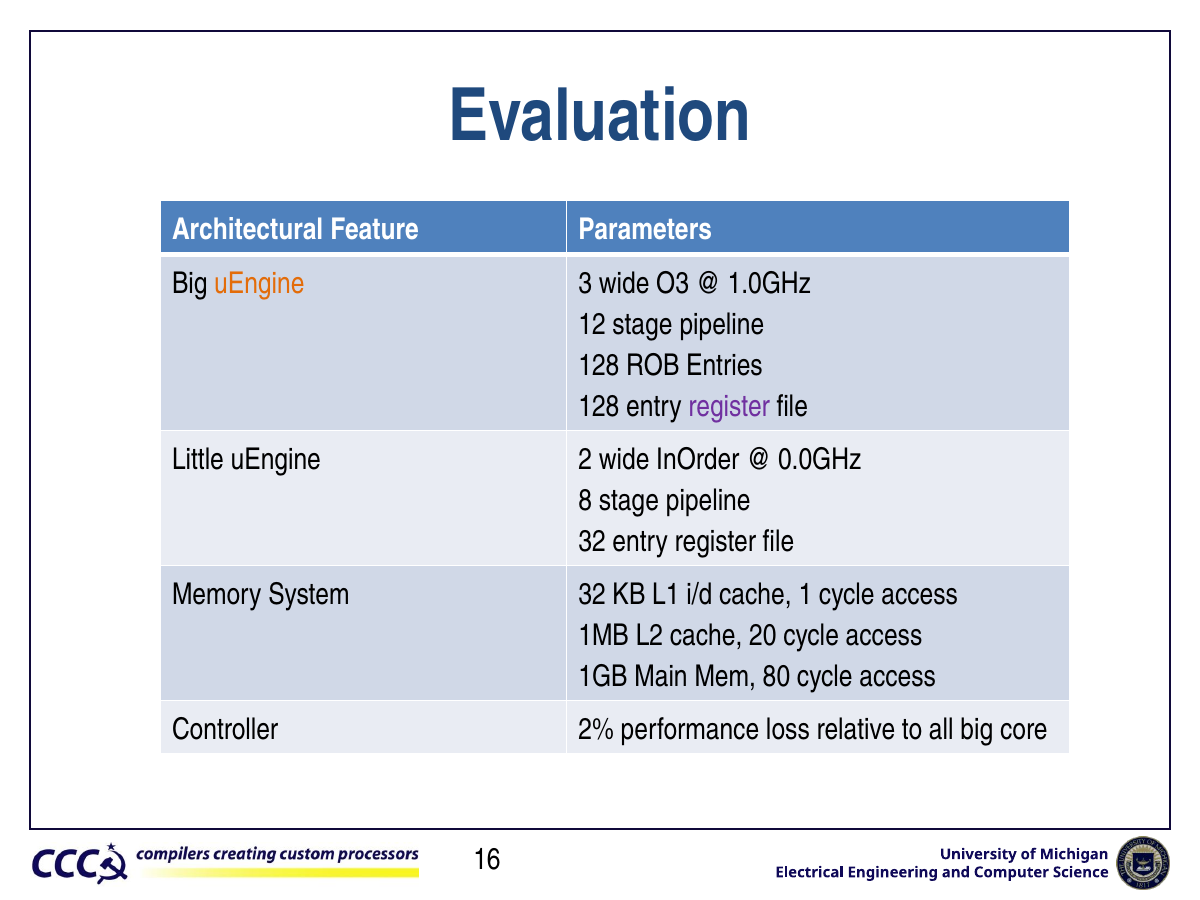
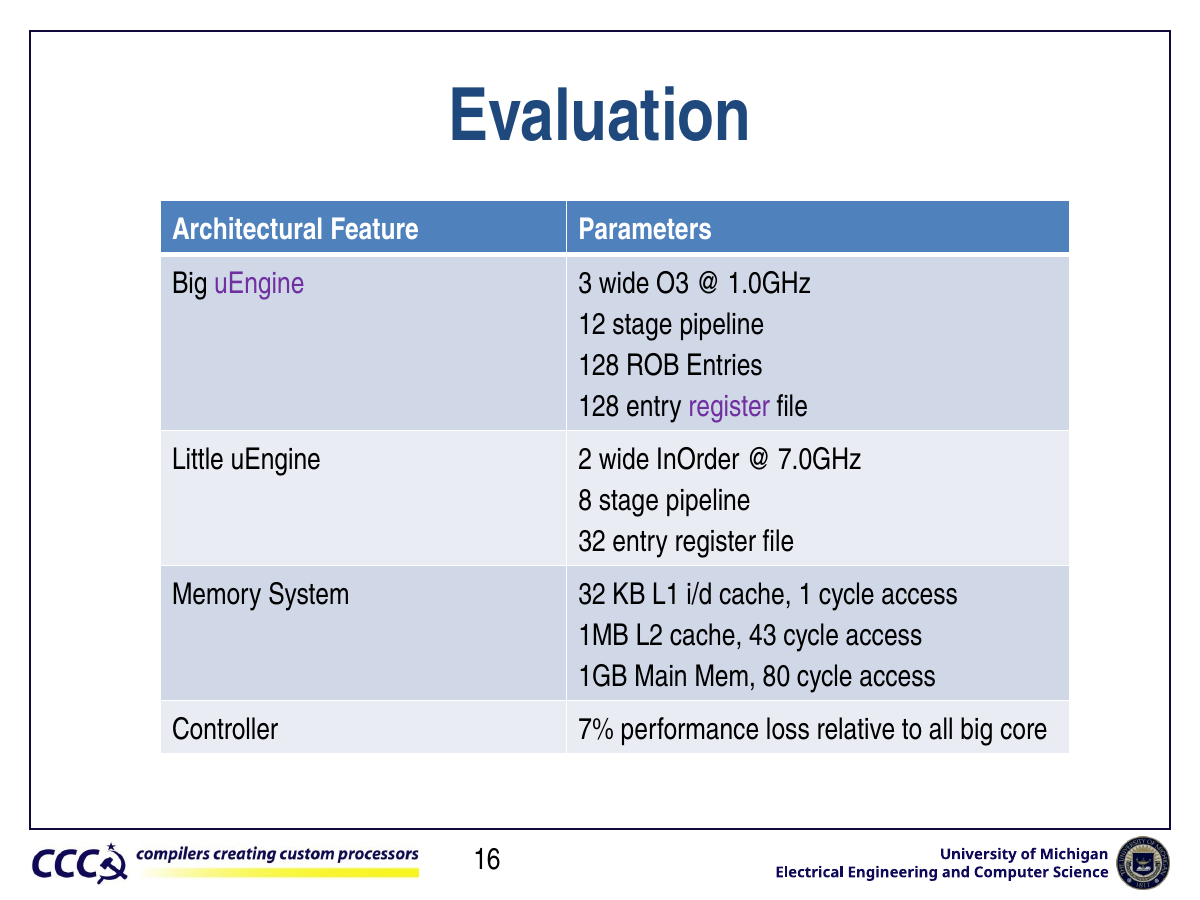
uEngine at (259, 283) colour: orange -> purple
0.0GHz: 0.0GHz -> 7.0GHz
20: 20 -> 43
2%: 2% -> 7%
